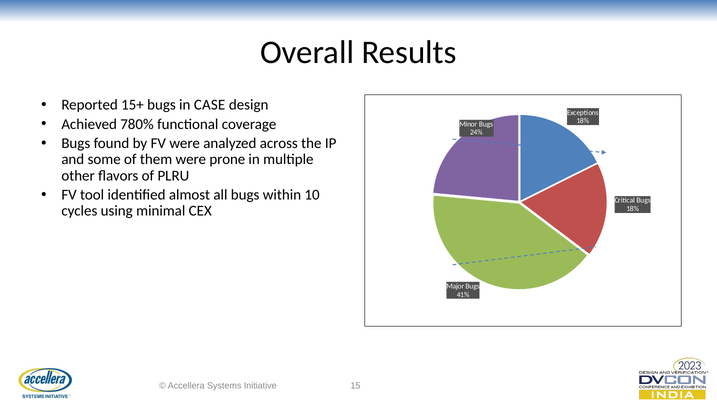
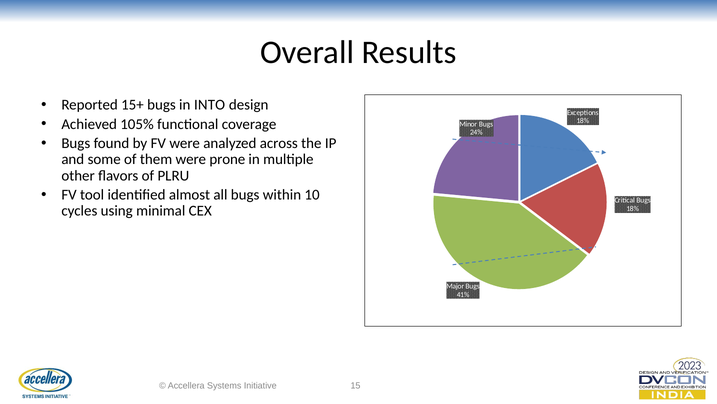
CASE: CASE -> INTO
780%: 780% -> 105%
